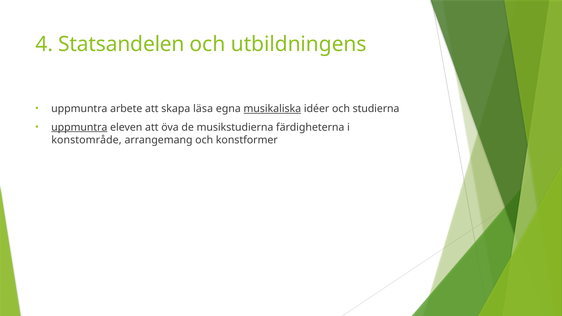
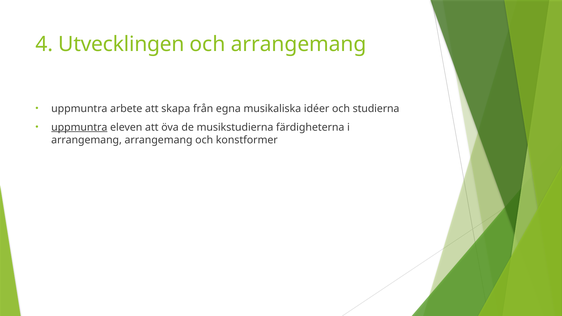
Statsandelen: Statsandelen -> Utvecklingen
och utbildningens: utbildningens -> arrangemang
läsa: läsa -> från
musikaliska underline: present -> none
konstområde at (86, 140): konstområde -> arrangemang
